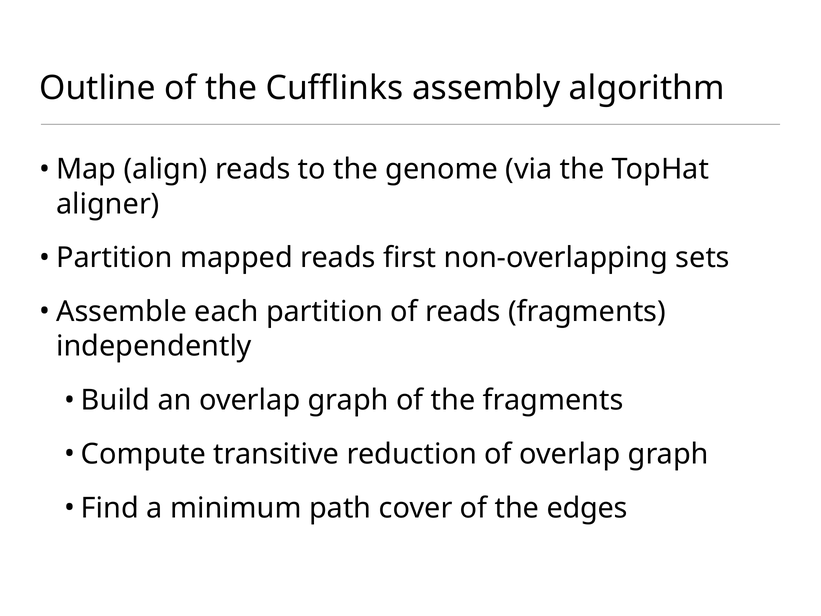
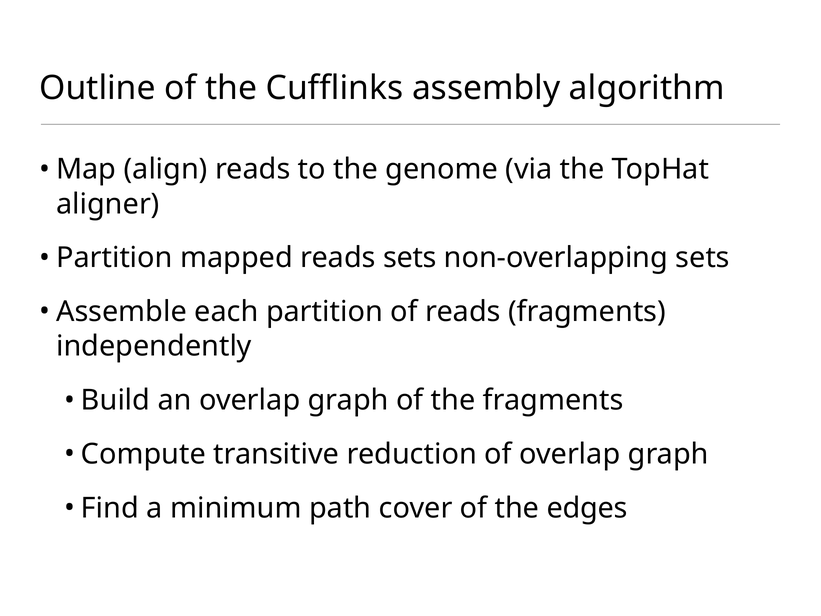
reads first: first -> sets
